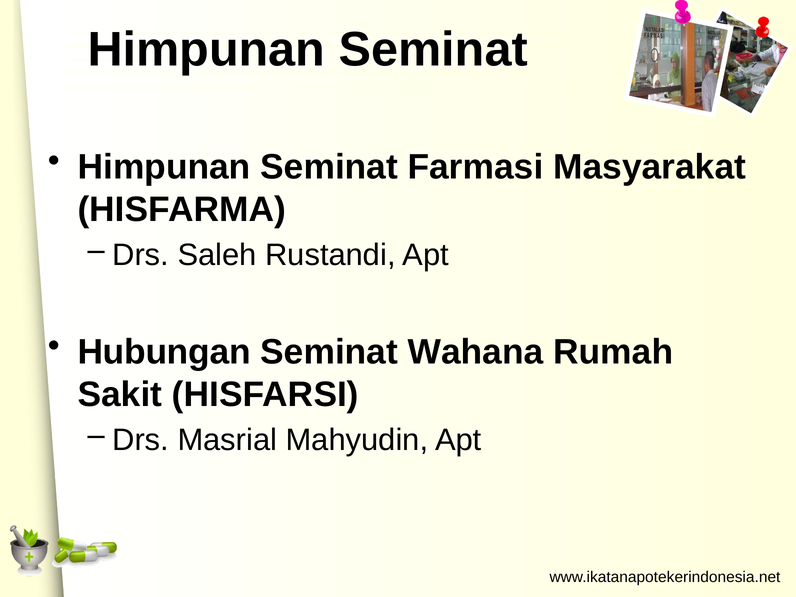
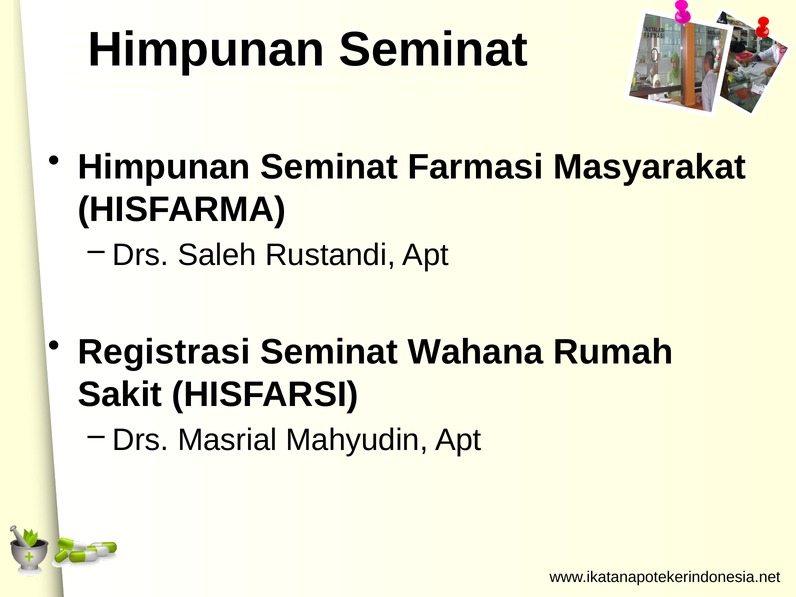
Hubungan: Hubungan -> Registrasi
